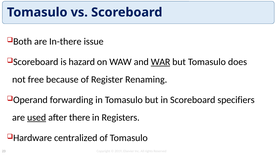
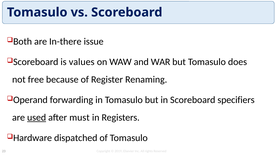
hazard: hazard -> values
WAR underline: present -> none
there: there -> must
centralized: centralized -> dispatched
